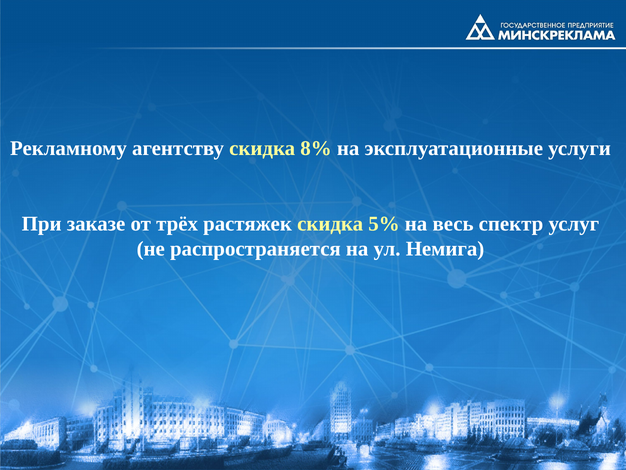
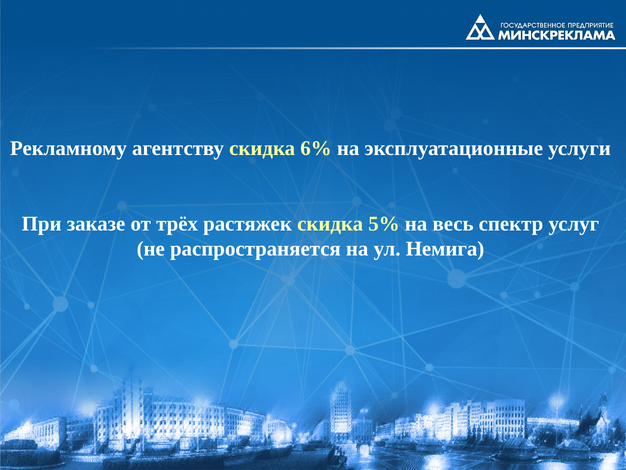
8%: 8% -> 6%
